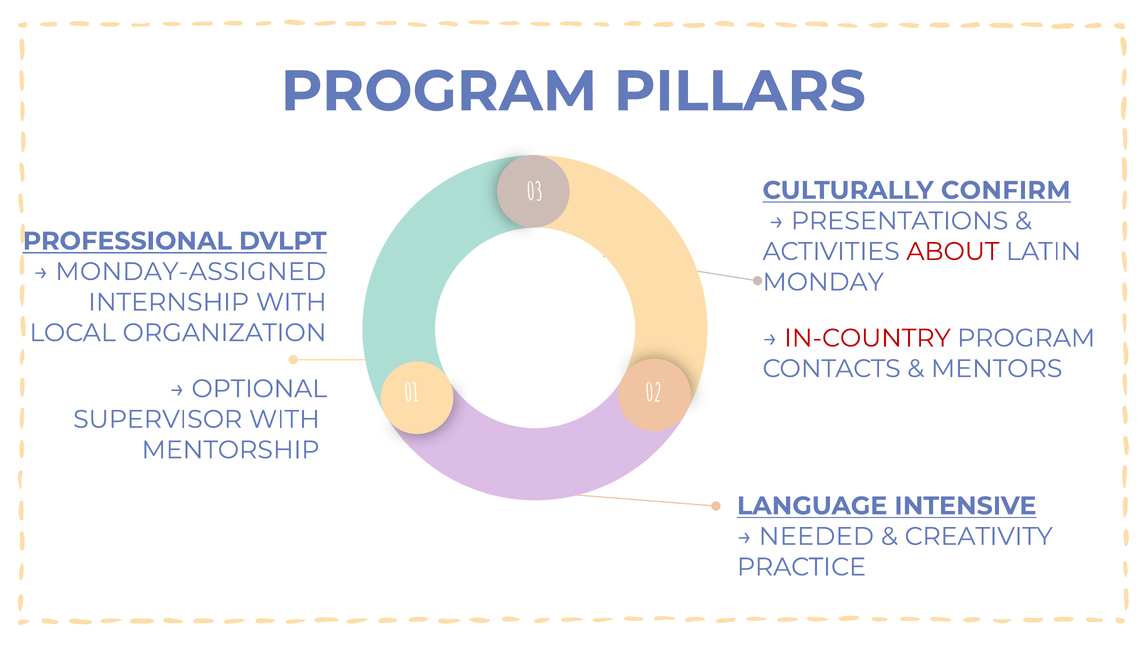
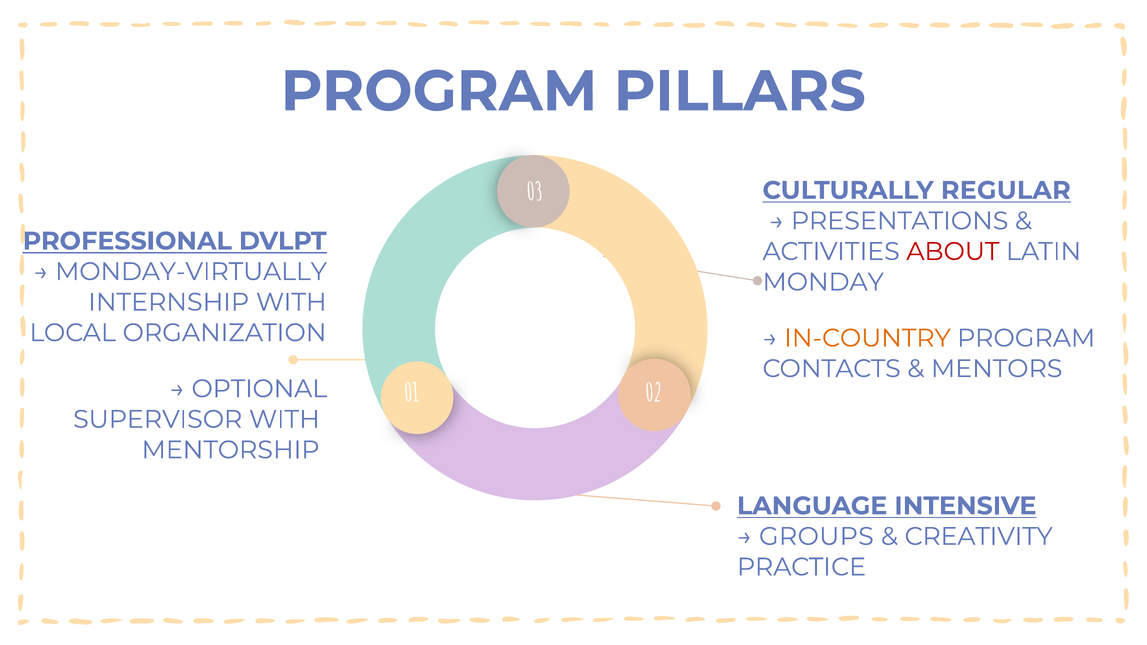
CONFIRM: CONFIRM -> REGULAR
MONDAY-ASSIGNED: MONDAY-ASSIGNED -> MONDAY-VIRTUALLY
IN-COUNTRY colour: red -> orange
NEEDED: NEEDED -> GROUPS
